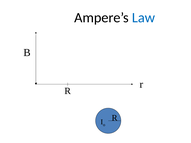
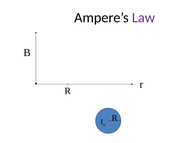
Law colour: blue -> purple
